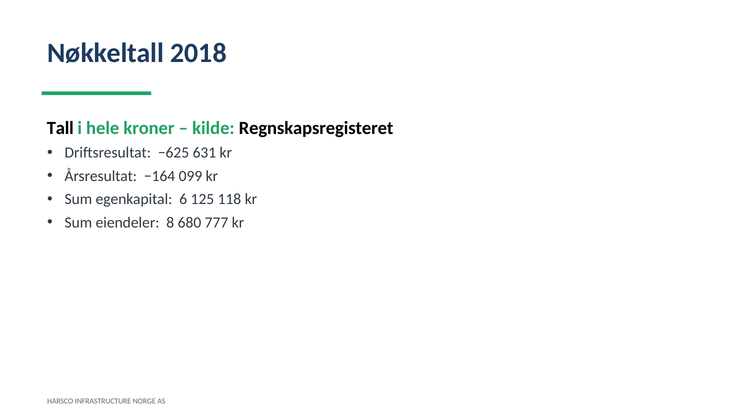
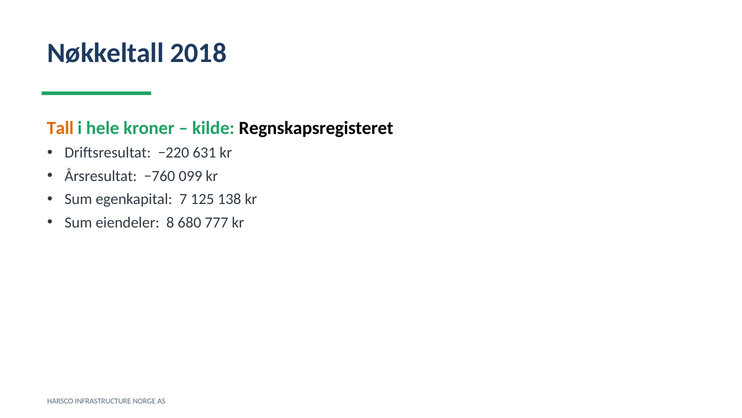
Tall colour: black -> orange
−625: −625 -> −220
−164: −164 -> −760
6: 6 -> 7
118: 118 -> 138
